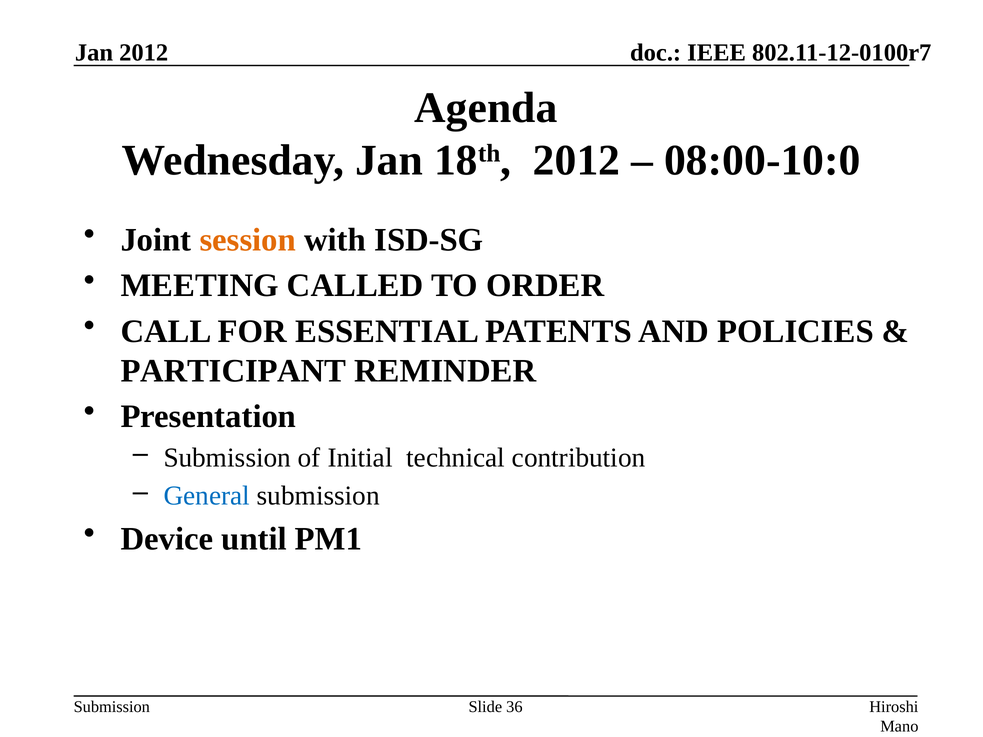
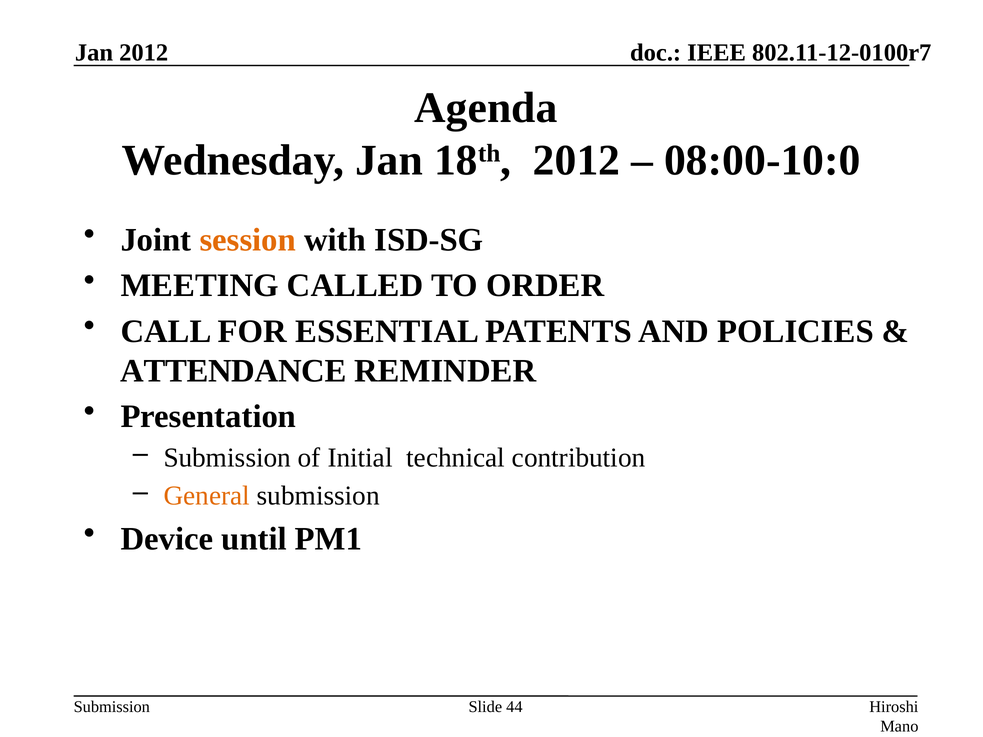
PARTICIPANT: PARTICIPANT -> ATTENDANCE
General colour: blue -> orange
36: 36 -> 44
